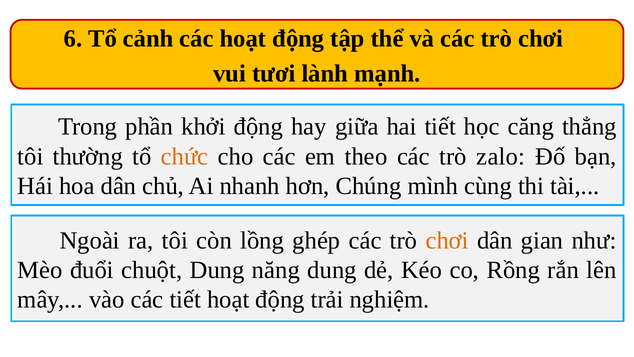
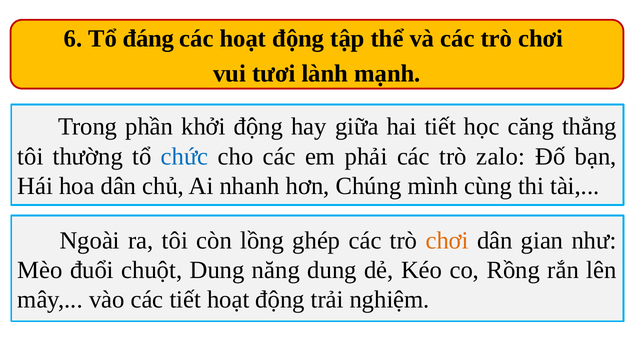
cảnh: cảnh -> đáng
chức colour: orange -> blue
theo: theo -> phải
